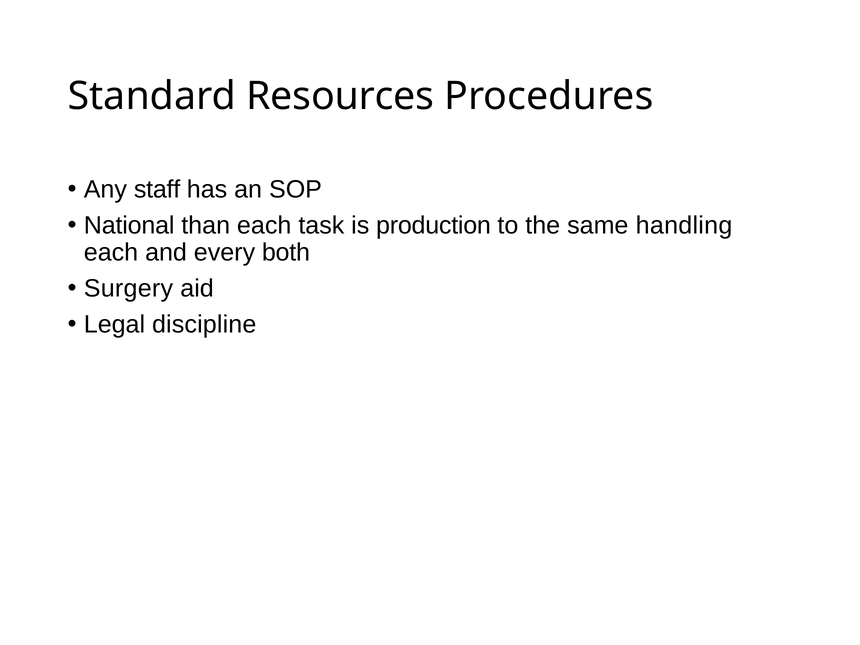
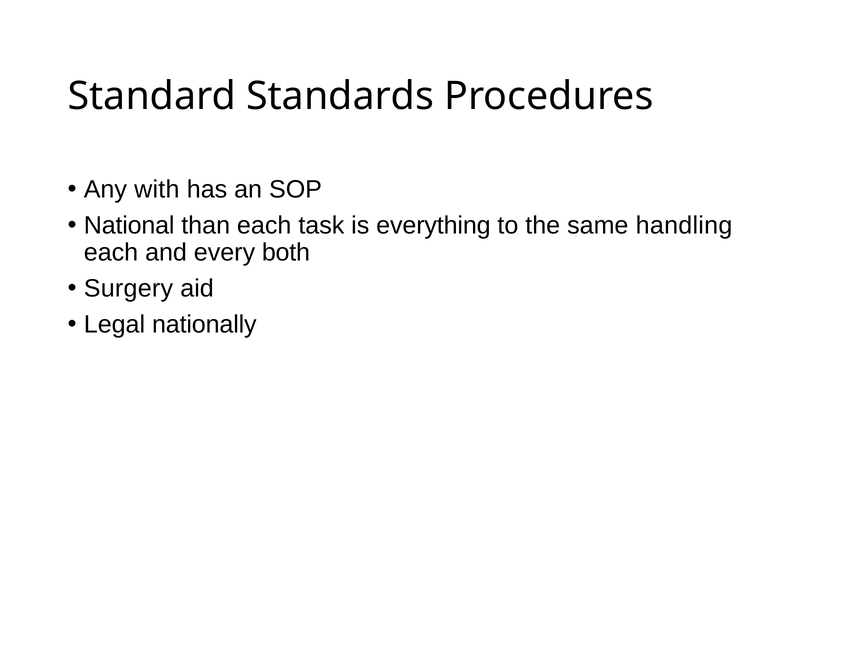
Resources: Resources -> Standards
staff: staff -> with
production: production -> everything
discipline: discipline -> nationally
